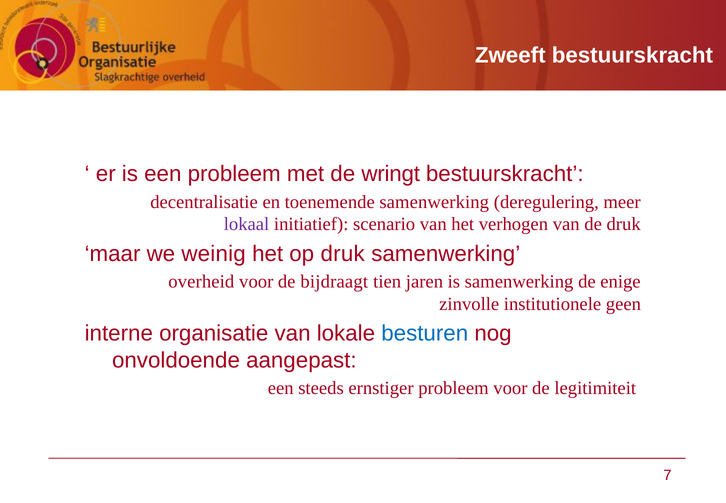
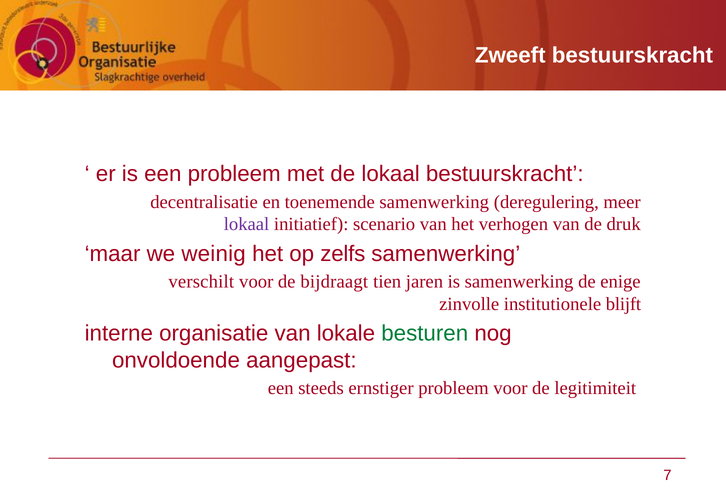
de wringt: wringt -> lokaal
op druk: druk -> zelfs
overheid: overheid -> verschilt
geen: geen -> blijft
besturen colour: blue -> green
